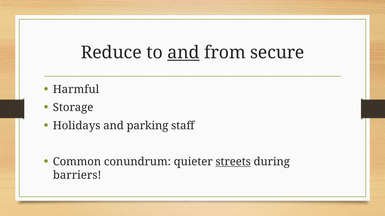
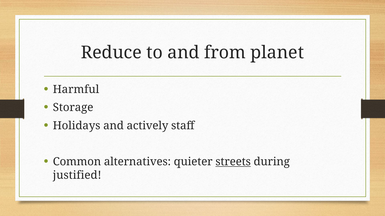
and at (183, 53) underline: present -> none
secure: secure -> planet
parking: parking -> actively
conundrum: conundrum -> alternatives
barriers: barriers -> justified
